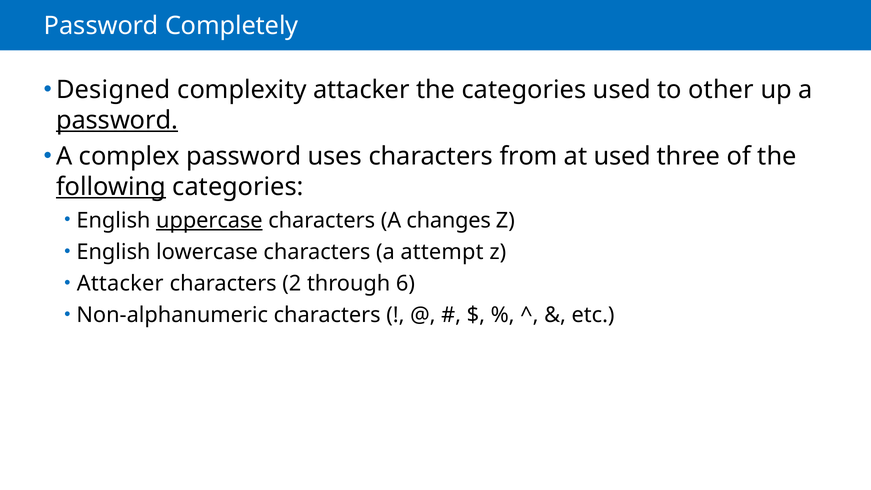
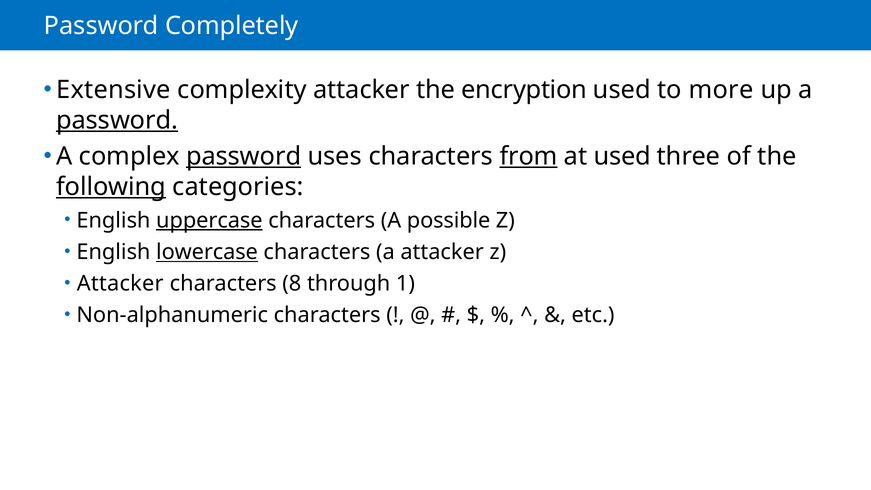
Designed: Designed -> Extensive
the categories: categories -> encryption
other: other -> more
password at (244, 156) underline: none -> present
from underline: none -> present
changes: changes -> possible
lowercase underline: none -> present
a attempt: attempt -> attacker
2: 2 -> 8
6: 6 -> 1
